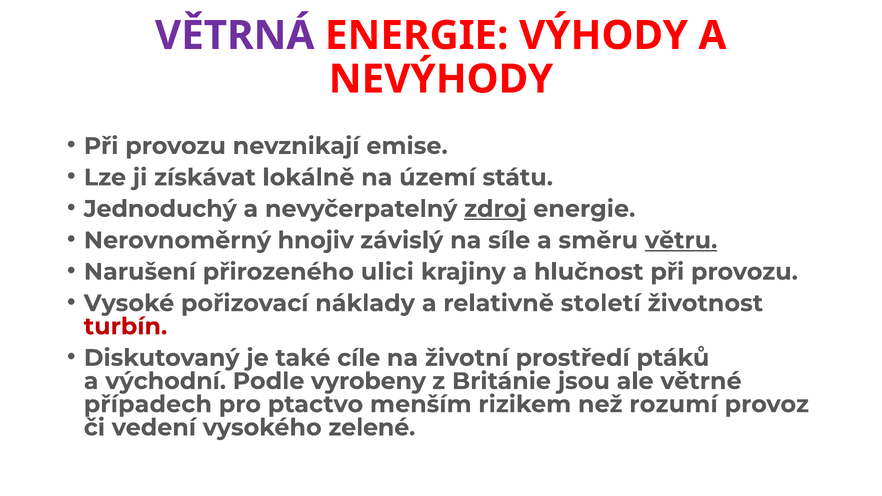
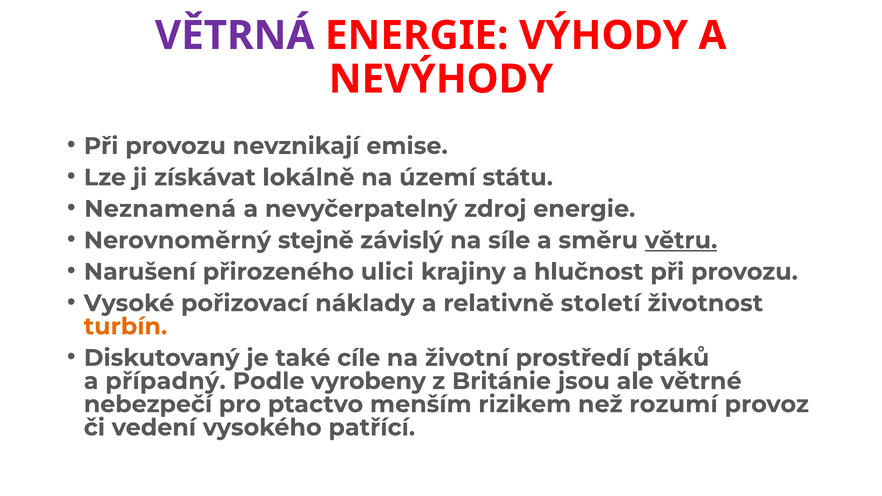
Jednoduchý: Jednoduchý -> Neznamená
zdroj underline: present -> none
hnojiv: hnojiv -> stejně
turbín colour: red -> orange
východní: východní -> případný
případech: případech -> nebezpečí
zelené: zelené -> patřící
